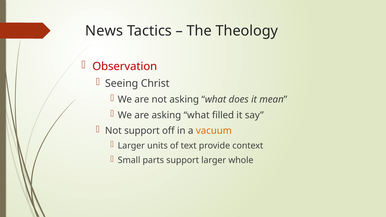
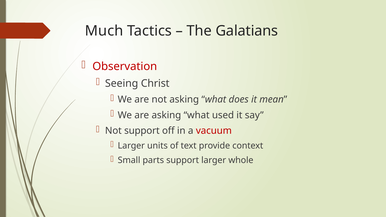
News: News -> Much
Theology: Theology -> Galatians
filled: filled -> used
vacuum colour: orange -> red
